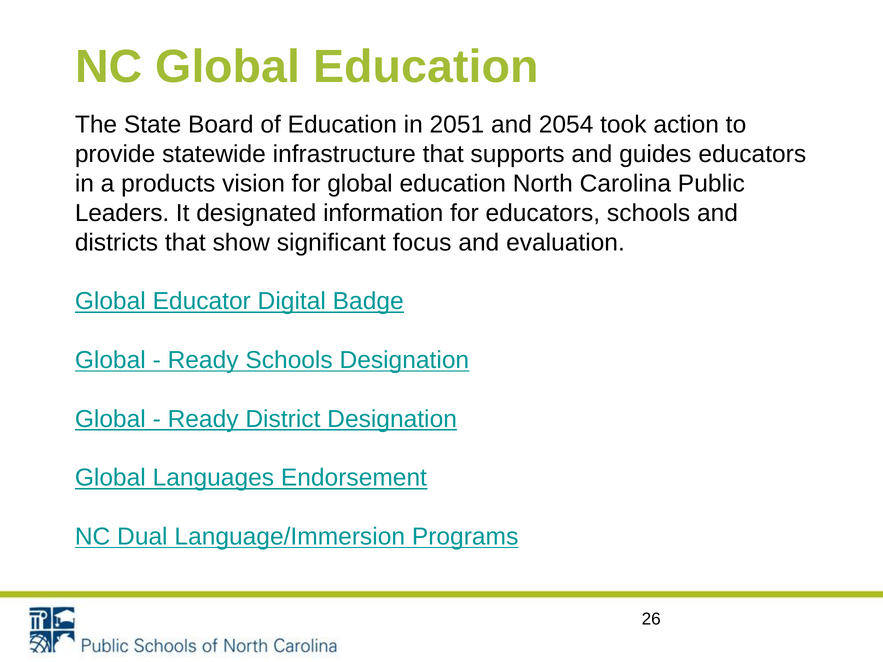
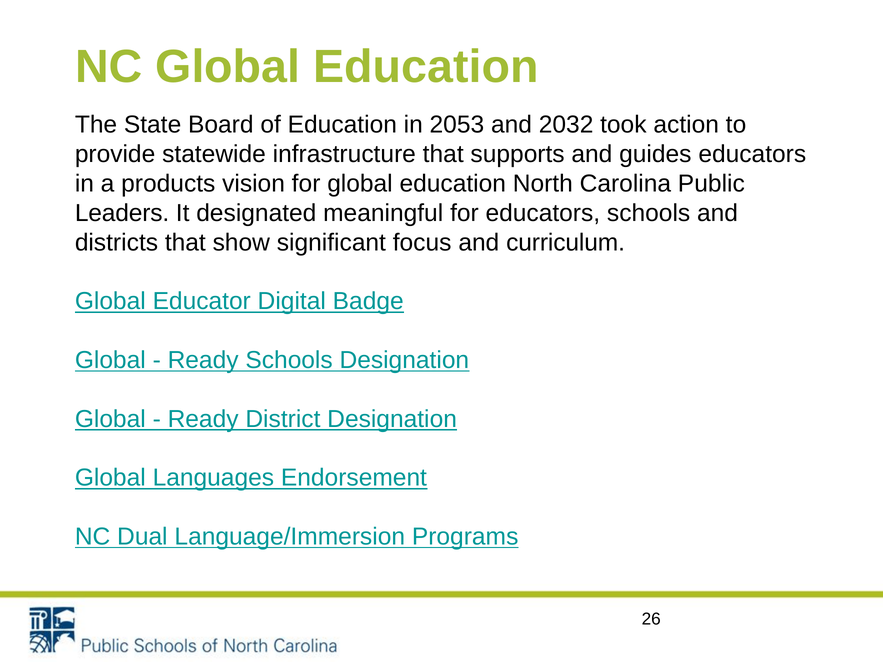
2051: 2051 -> 2053
2054: 2054 -> 2032
information: information -> meaningful
evaluation: evaluation -> curriculum
